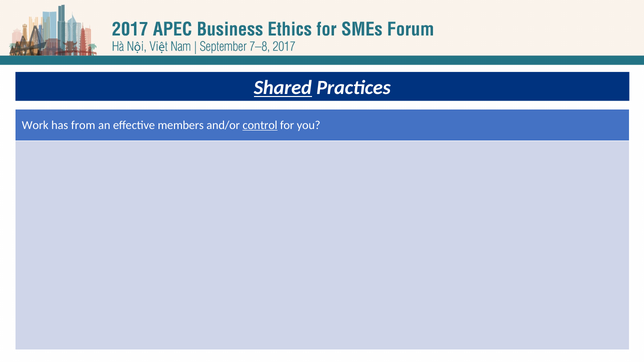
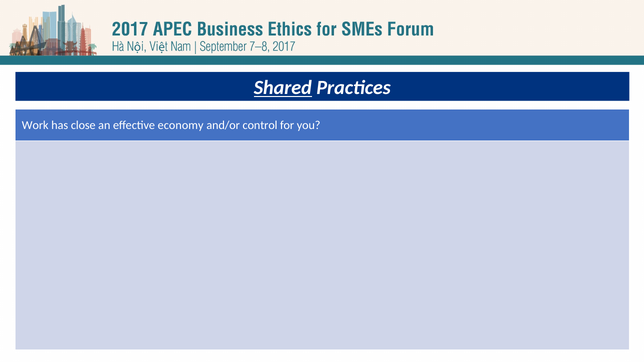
from: from -> close
members: members -> economy
control underline: present -> none
